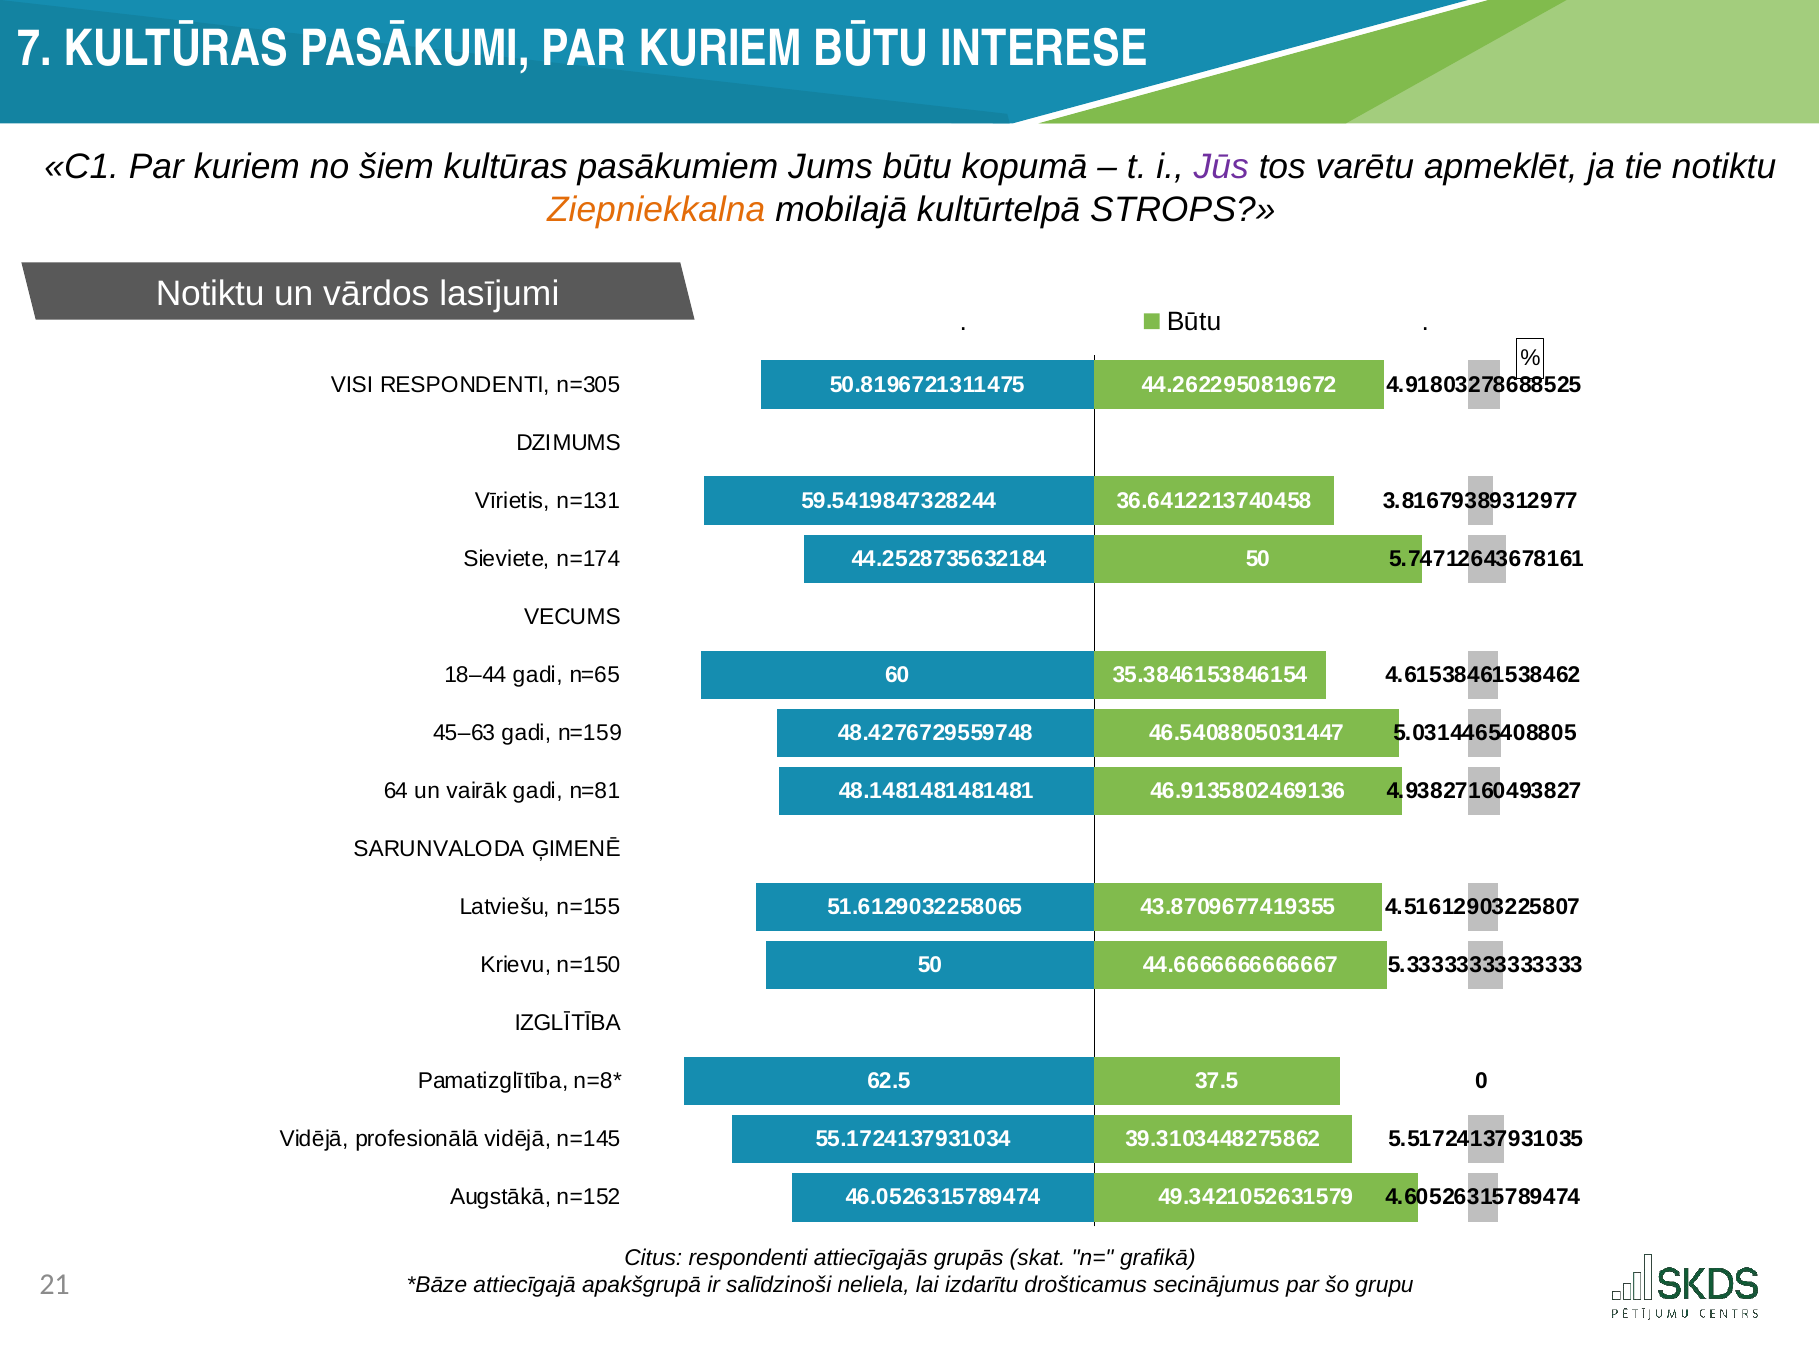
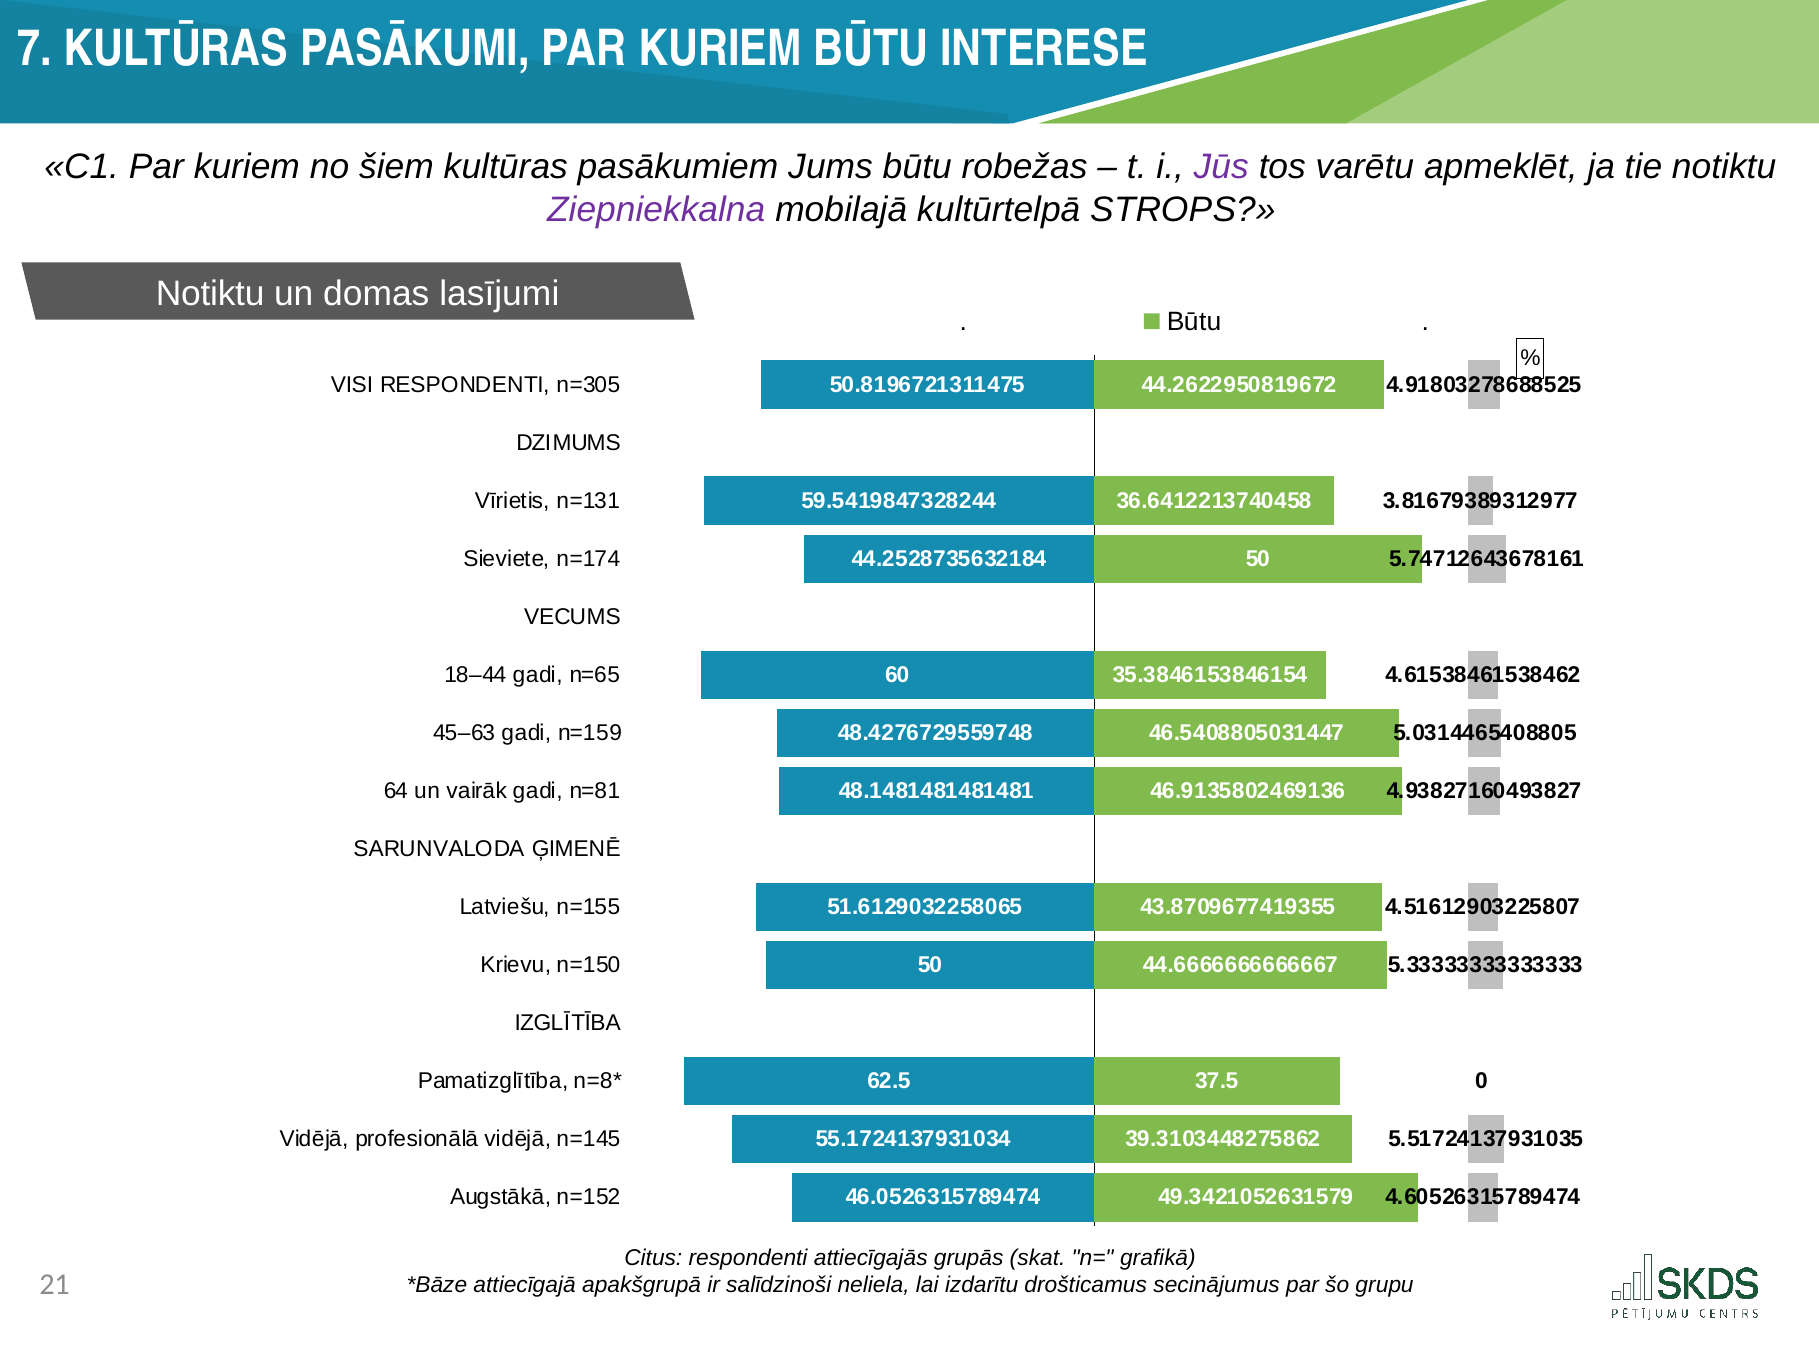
kopumā: kopumā -> robežas
Ziepniekkalna colour: orange -> purple
vārdos: vārdos -> domas
